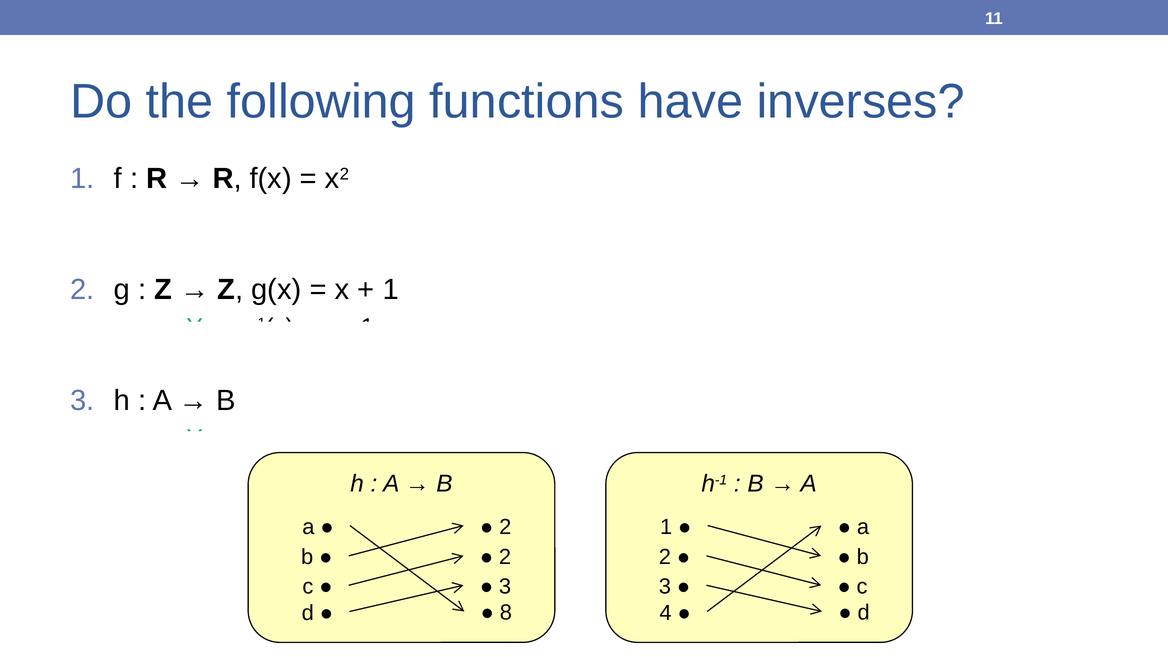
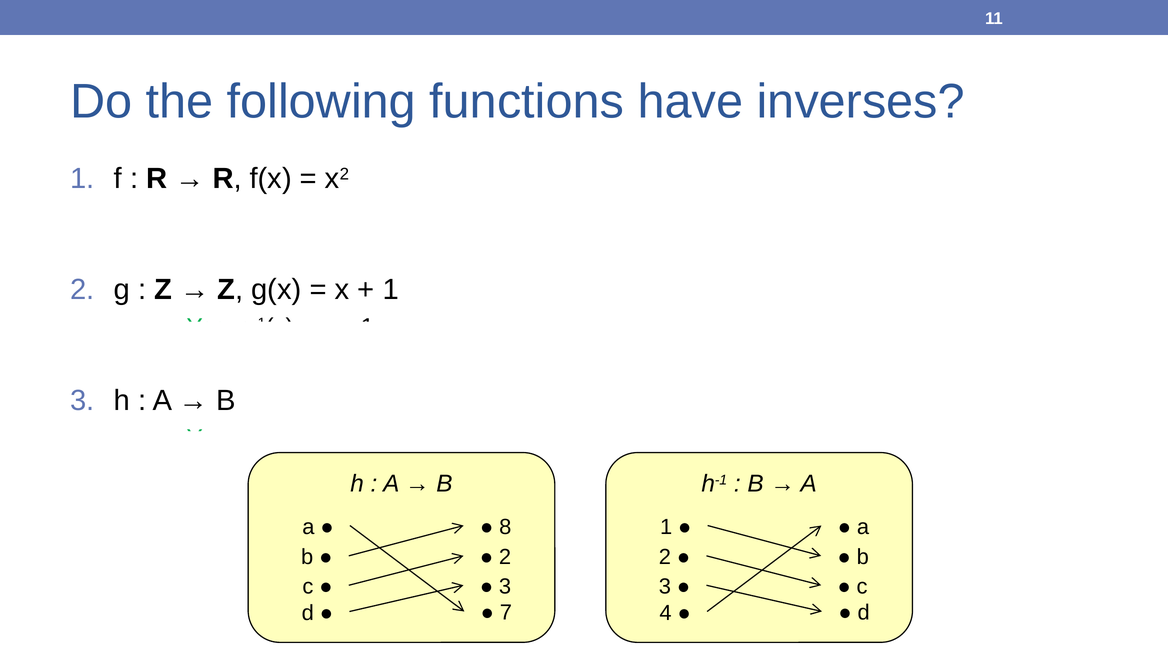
2 at (505, 527): 2 -> 8
8: 8 -> 7
